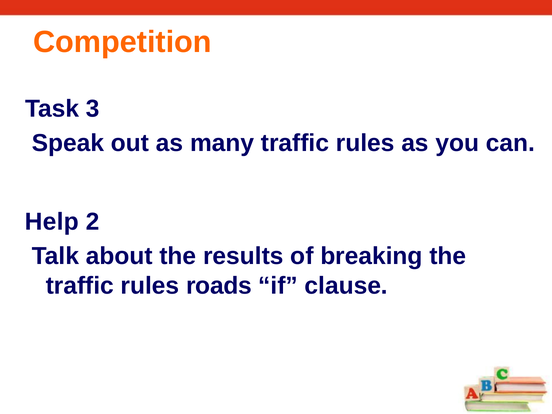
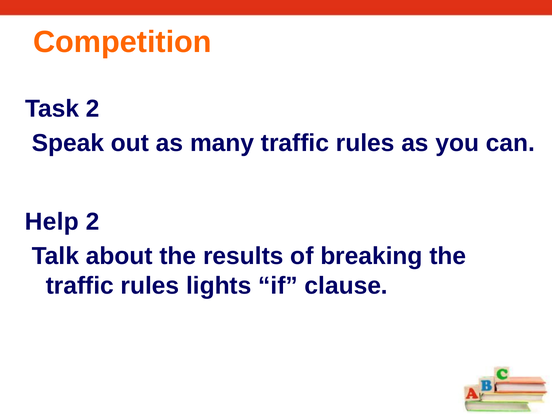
Task 3: 3 -> 2
roads: roads -> lights
